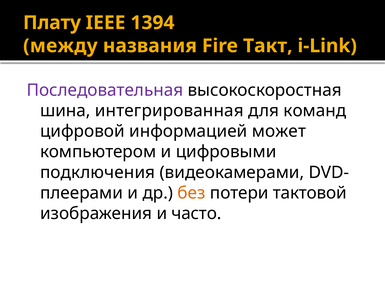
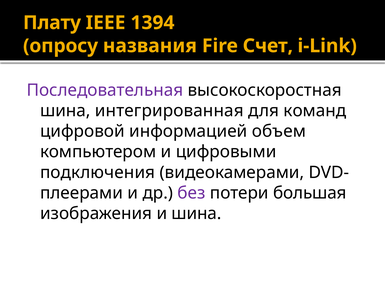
между: между -> опросу
Такт: Такт -> Счет
может: может -> объем
без colour: orange -> purple
тактовой: тактовой -> большая
и часто: часто -> шина
